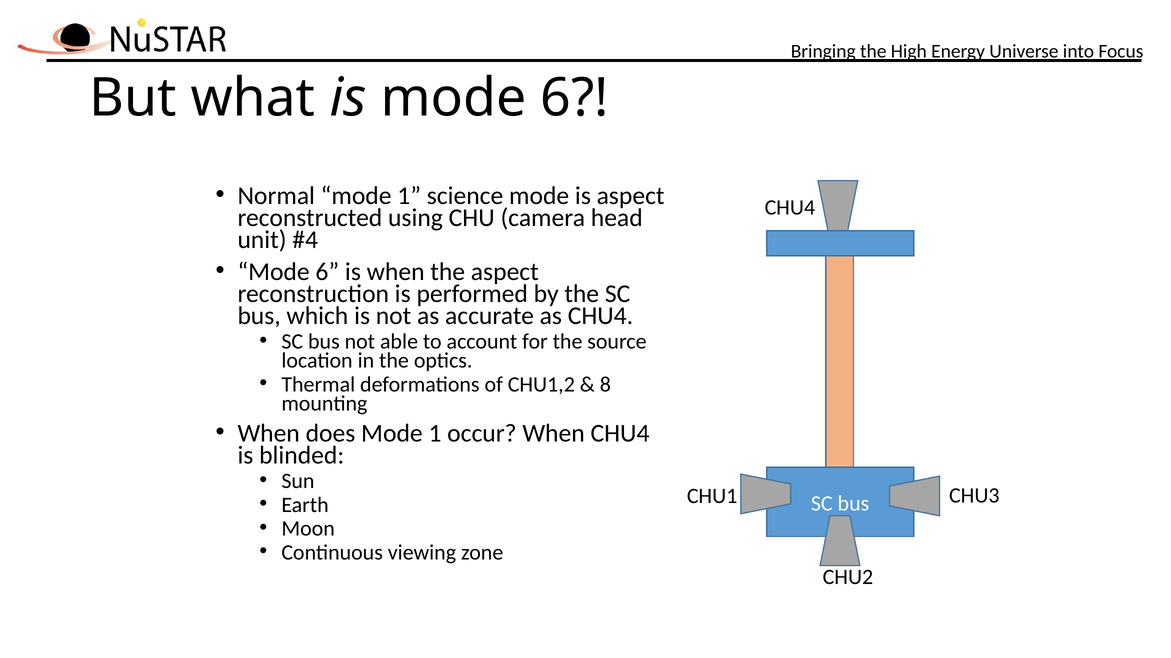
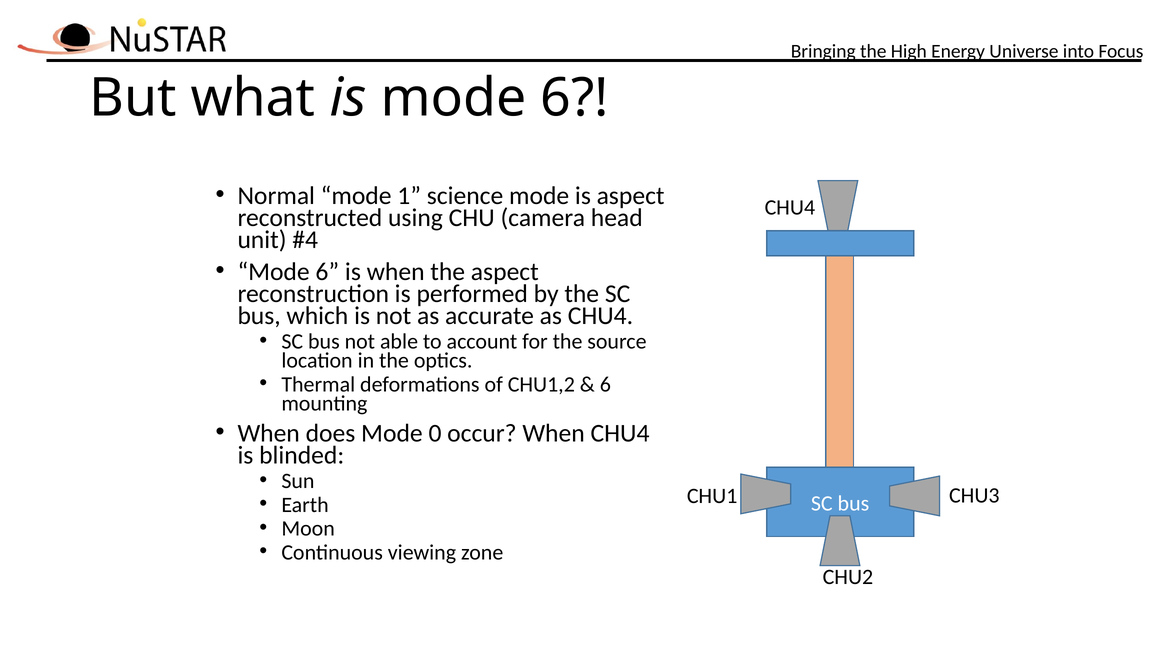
8 at (605, 385): 8 -> 6
does Mode 1: 1 -> 0
